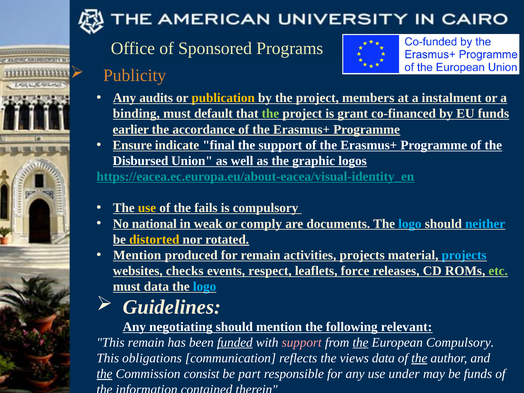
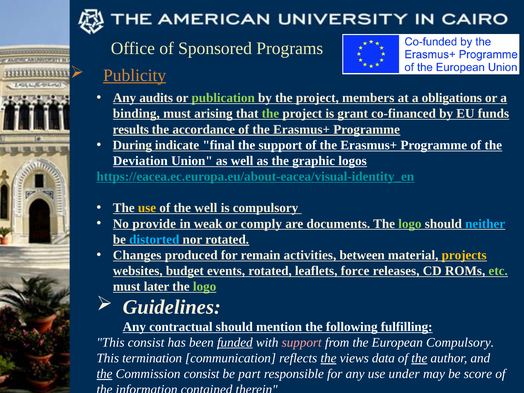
Publicity underline: none -> present
publication colour: yellow -> light green
instalment: instalment -> obligations
default: default -> arising
earlier: earlier -> results
Ensure: Ensure -> During
Disbursed: Disbursed -> Deviation
the fails: fails -> well
national: national -> provide
logo at (410, 224) colour: light blue -> light green
distorted colour: yellow -> light blue
Mention at (137, 255): Mention -> Changes
activities projects: projects -> between
projects at (464, 255) colour: light blue -> yellow
checks: checks -> budget
events respect: respect -> rotated
must data: data -> later
logo at (205, 287) colour: light blue -> light green
negotiating: negotiating -> contractual
relevant: relevant -> fulfilling
This remain: remain -> consist
the at (360, 342) underline: present -> none
obligations: obligations -> termination
the at (328, 358) underline: none -> present
be funds: funds -> score
